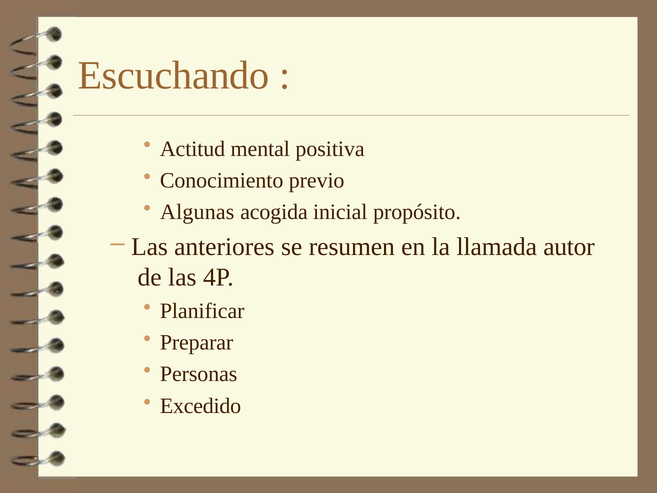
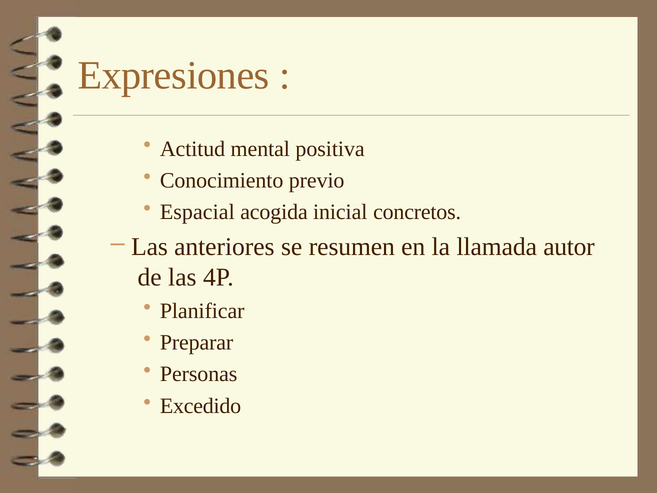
Escuchando: Escuchando -> Expresiones
Algunas: Algunas -> Espacial
propósito: propósito -> concretos
